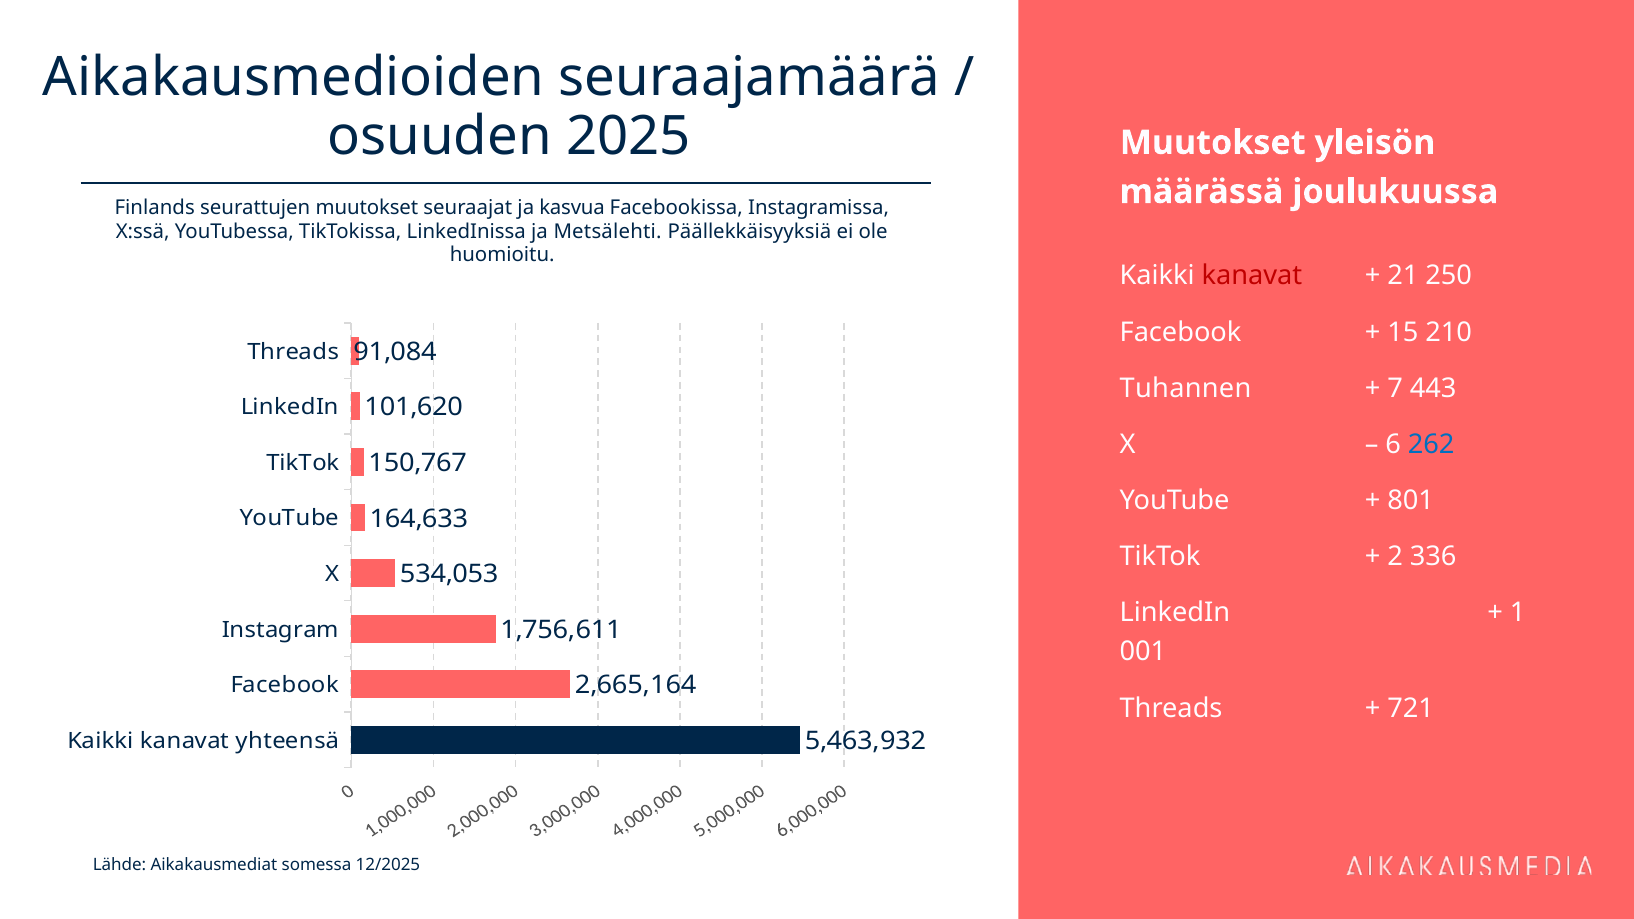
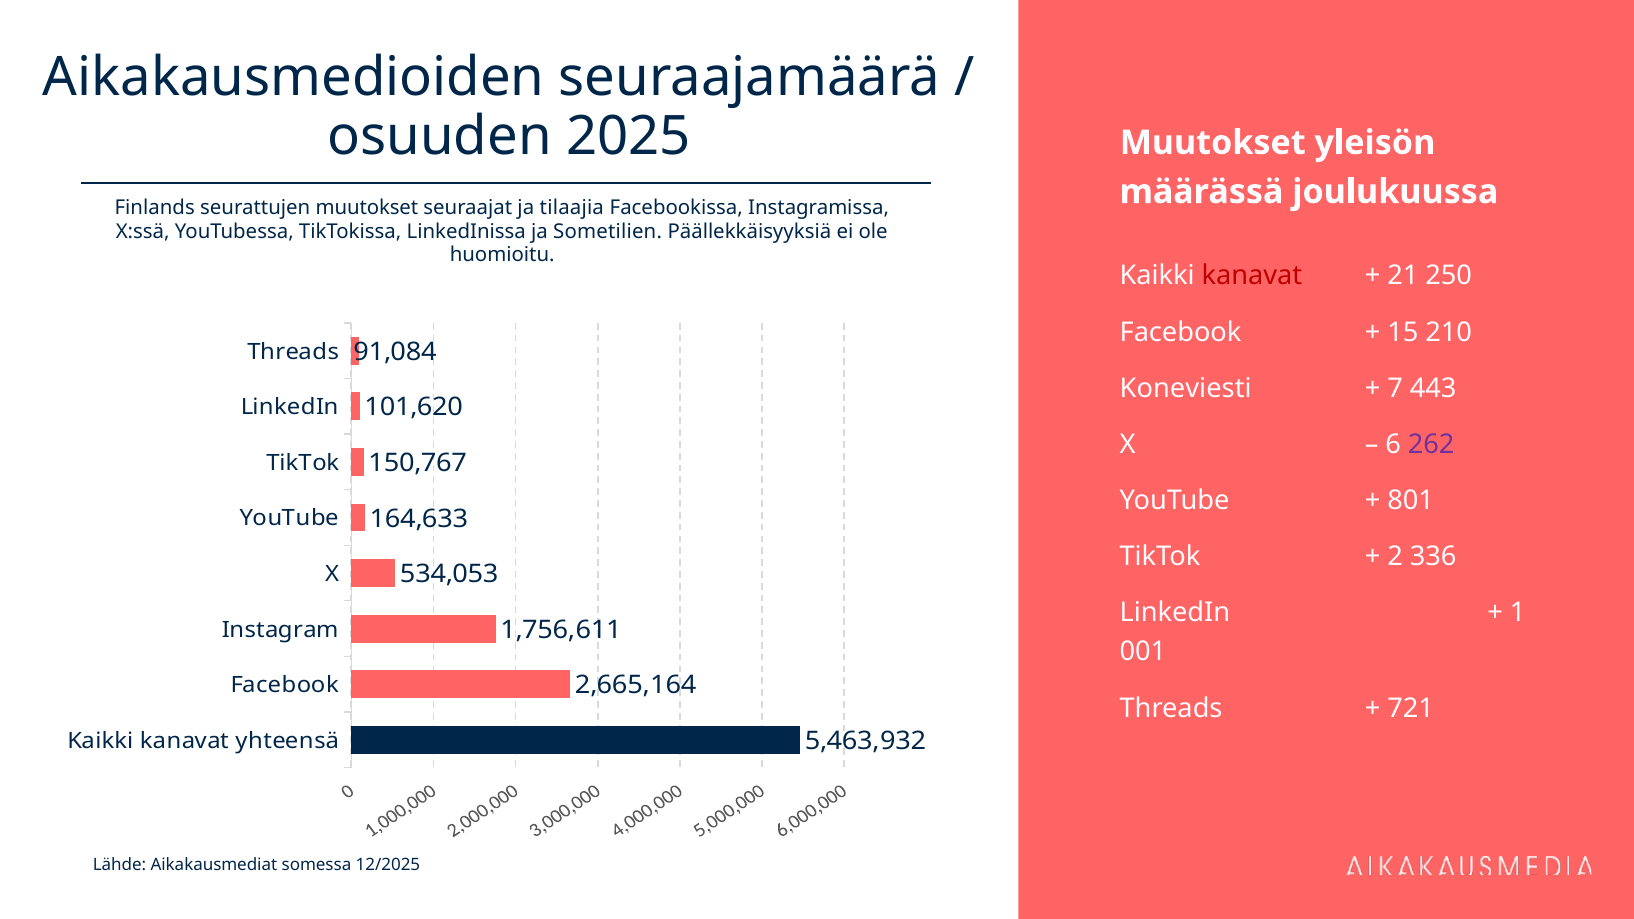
kasvua: kasvua -> tilaajia
Metsälehti: Metsälehti -> Sometilien
Tuhannen: Tuhannen -> Koneviesti
262 colour: blue -> purple
